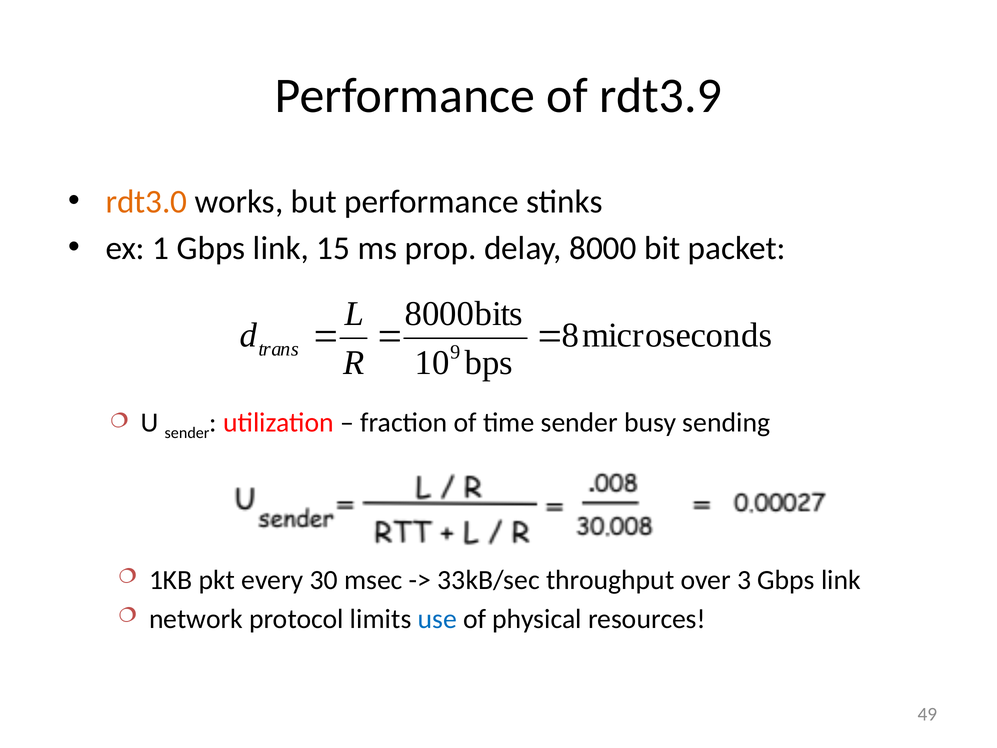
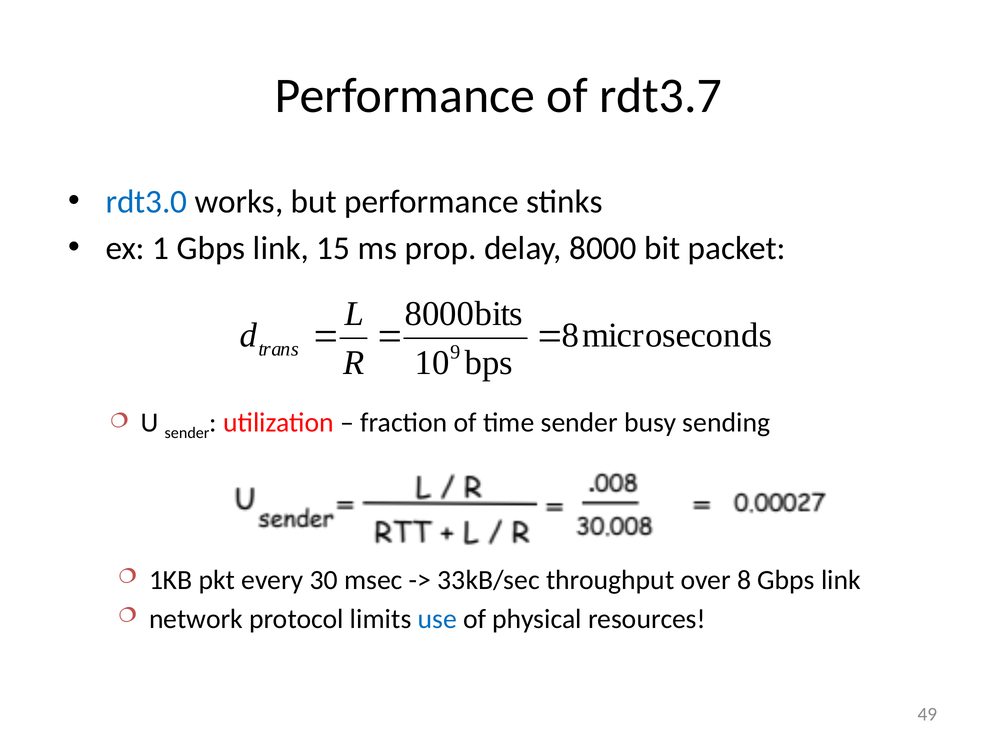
rdt3.9: rdt3.9 -> rdt3.7
rdt3.0 colour: orange -> blue
over 3: 3 -> 8
